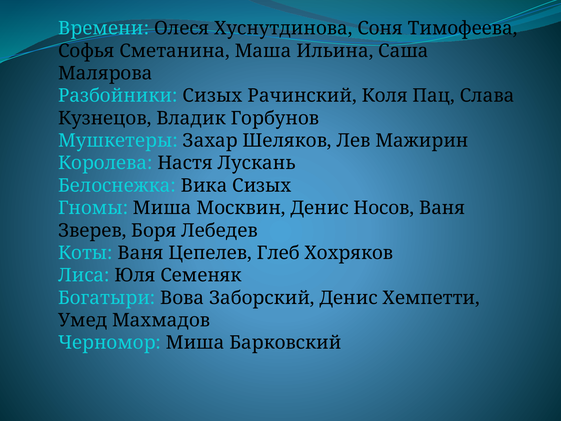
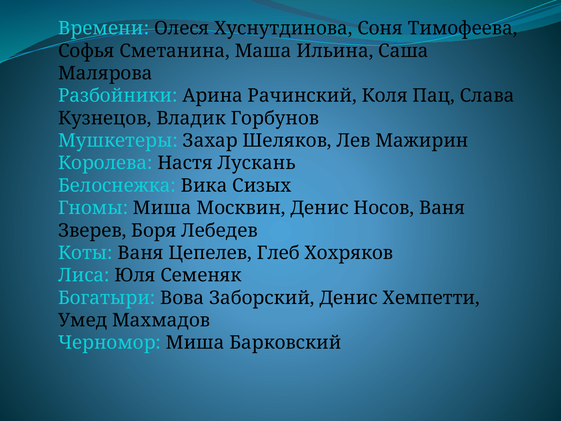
Разбойники Сизых: Сизых -> Арина
